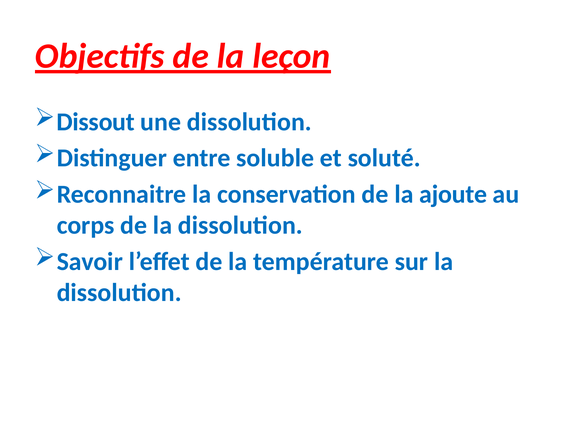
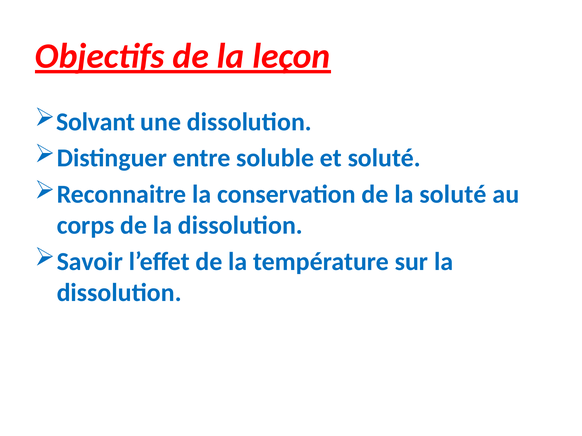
Dissout: Dissout -> Solvant
la ajoute: ajoute -> soluté
